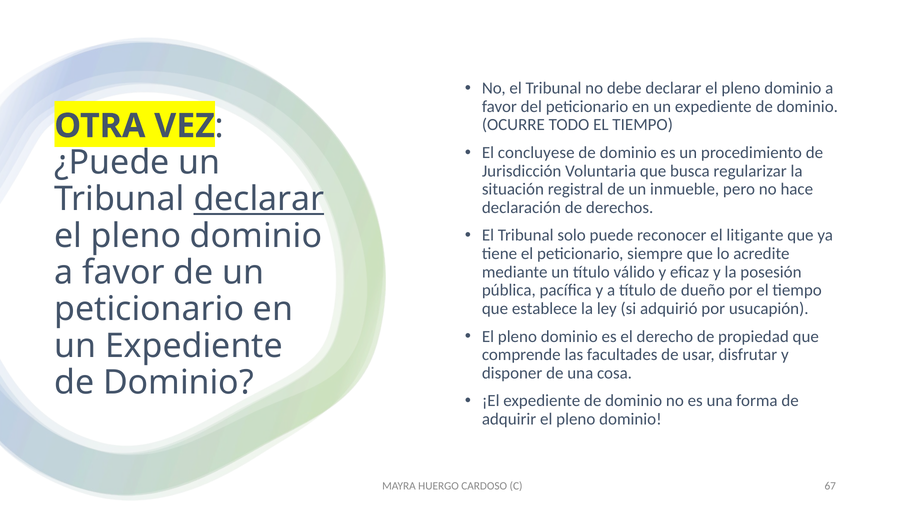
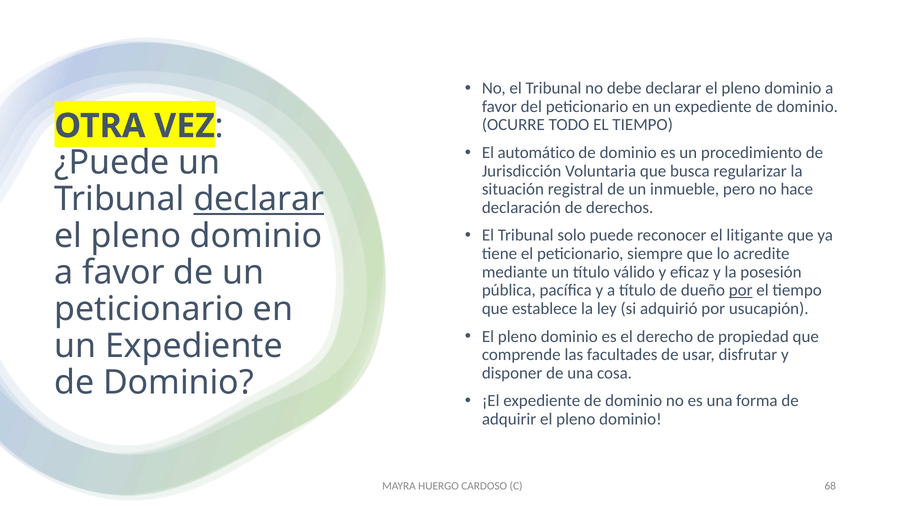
concluyese: concluyese -> automático
por at (741, 290) underline: none -> present
67: 67 -> 68
